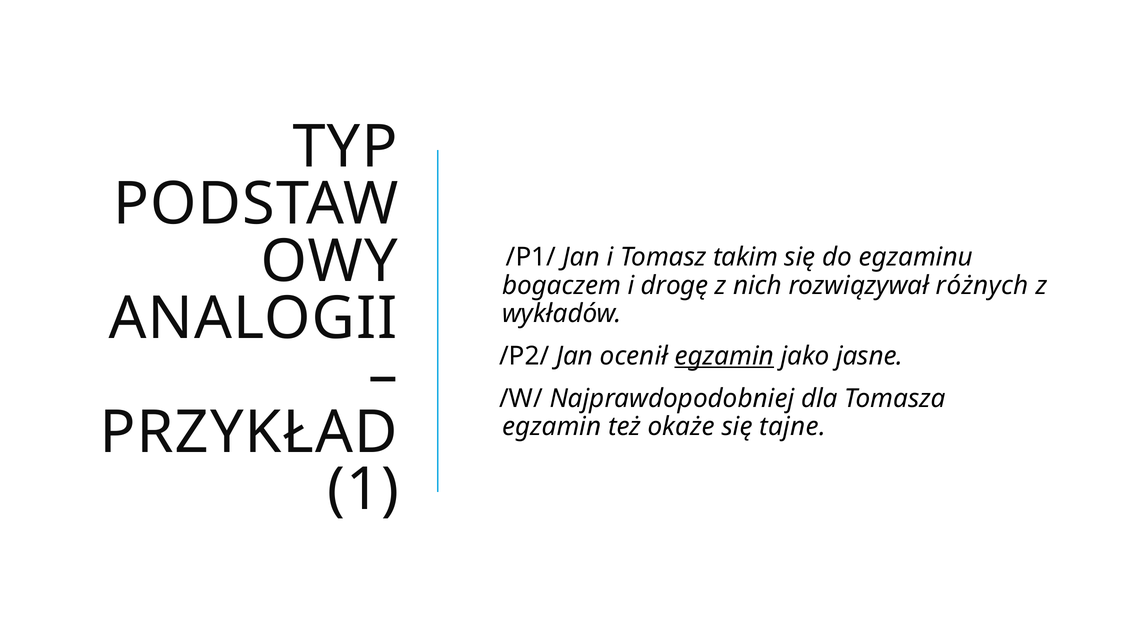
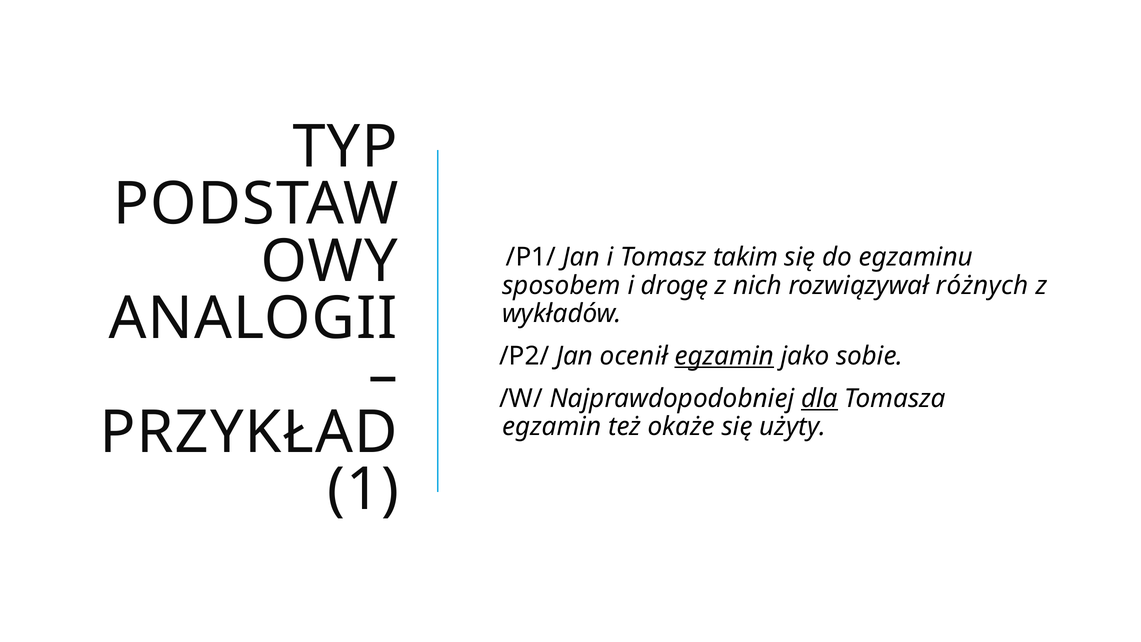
bogaczem: bogaczem -> sposobem
jasne: jasne -> sobie
dla underline: none -> present
tajne: tajne -> użyty
